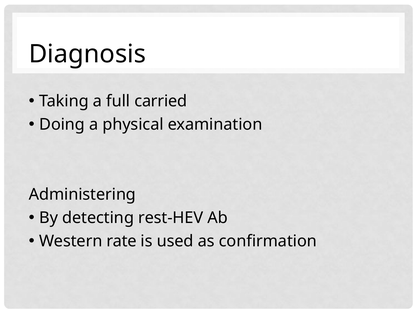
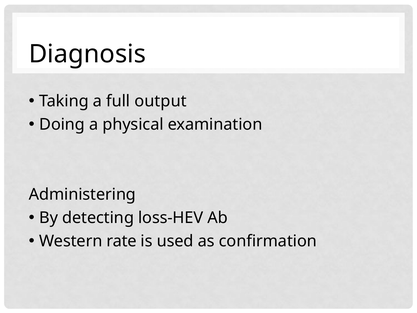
carried: carried -> output
rest-HEV: rest-HEV -> loss-HEV
